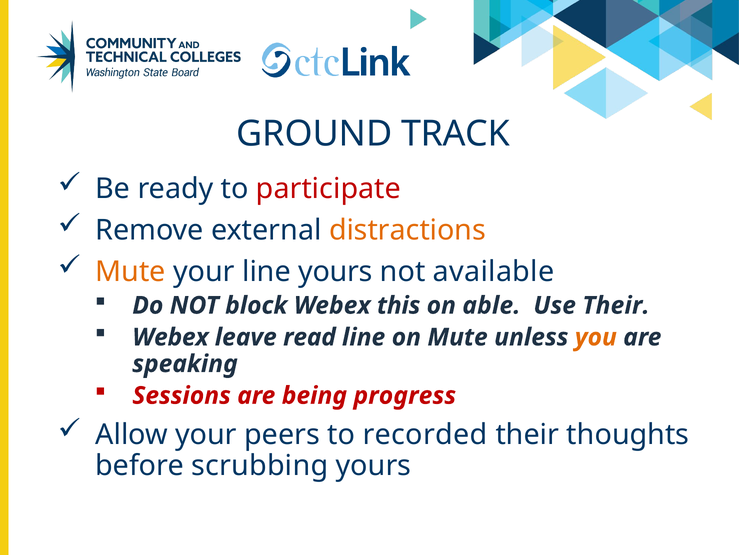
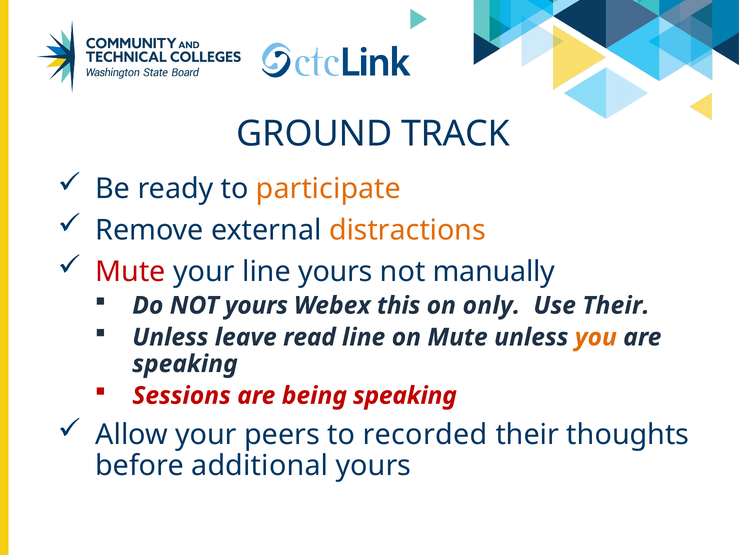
participate colour: red -> orange
Mute at (131, 271) colour: orange -> red
available: available -> manually
NOT block: block -> yours
able: able -> only
Webex at (170, 337): Webex -> Unless
being progress: progress -> speaking
scrubbing: scrubbing -> additional
